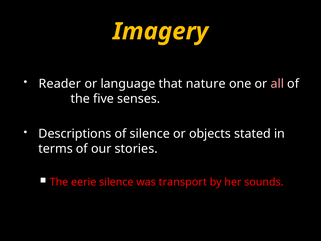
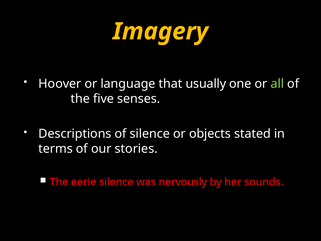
Reader: Reader -> Hoover
nature: nature -> usually
all colour: pink -> light green
transport: transport -> nervously
